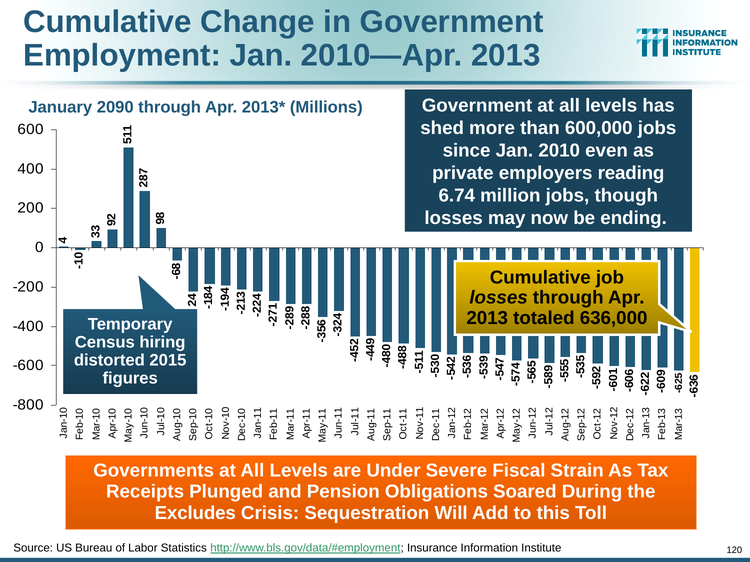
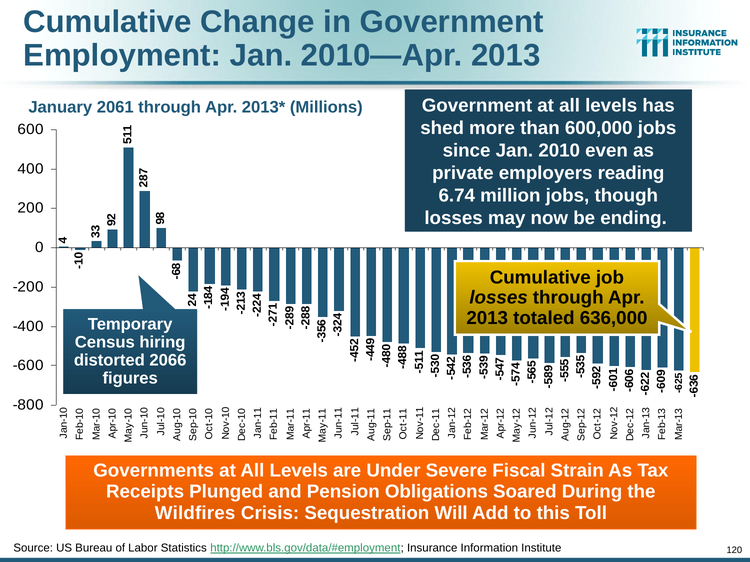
2090: 2090 -> 2061
2015: 2015 -> 2066
Excludes: Excludes -> Wildfires
